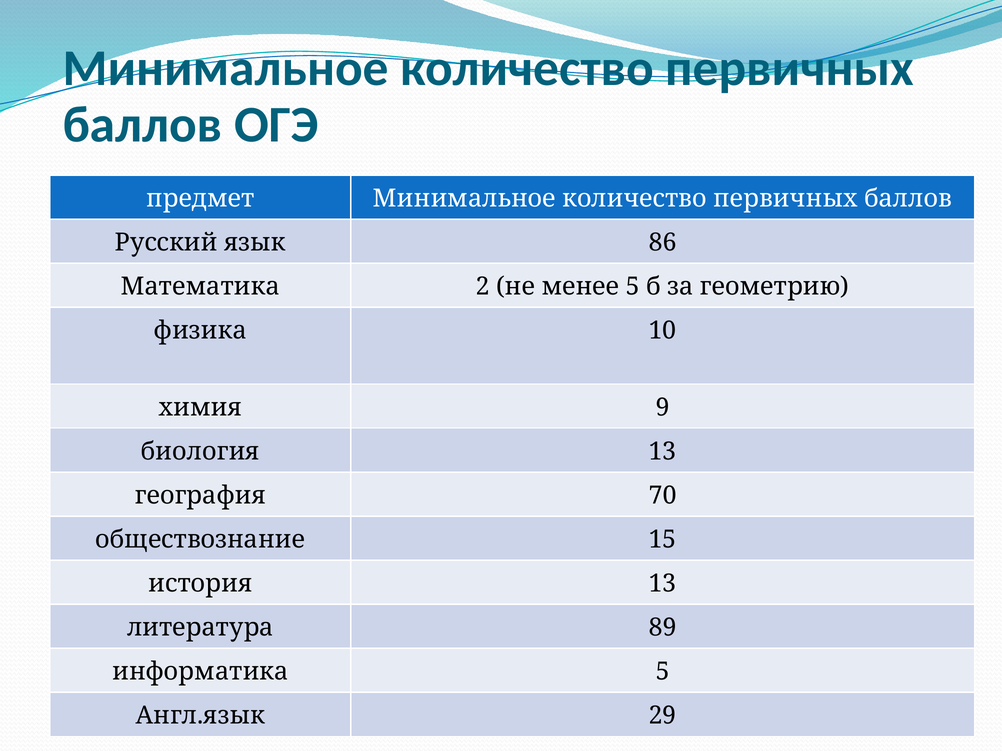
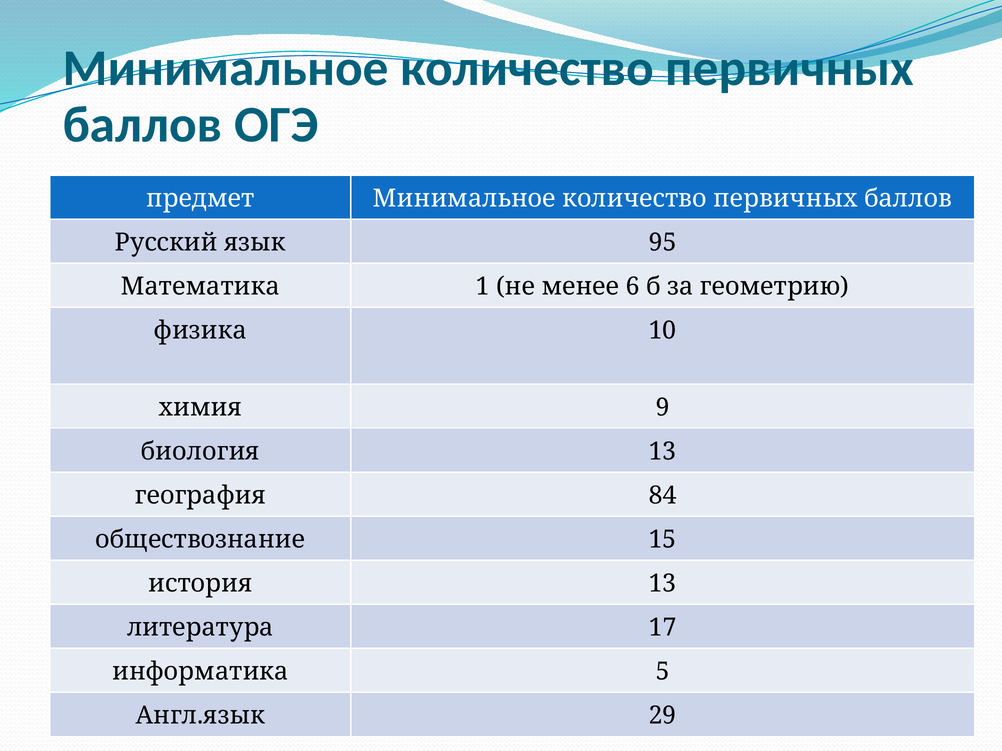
86: 86 -> 95
2: 2 -> 1
менее 5: 5 -> 6
70: 70 -> 84
89: 89 -> 17
